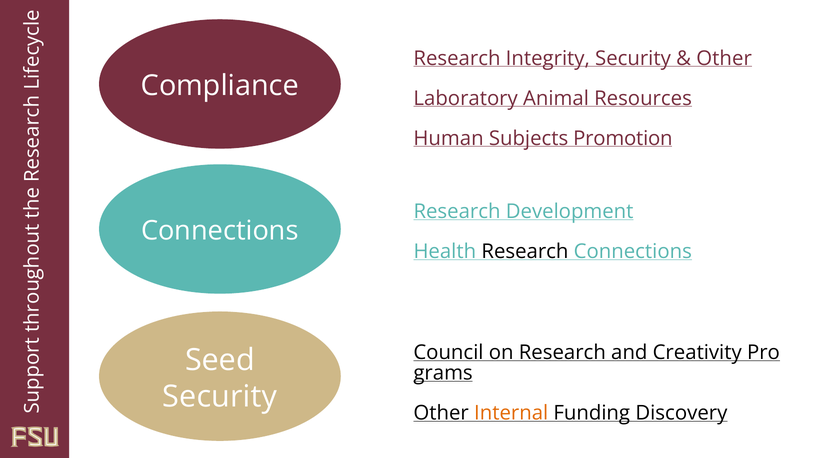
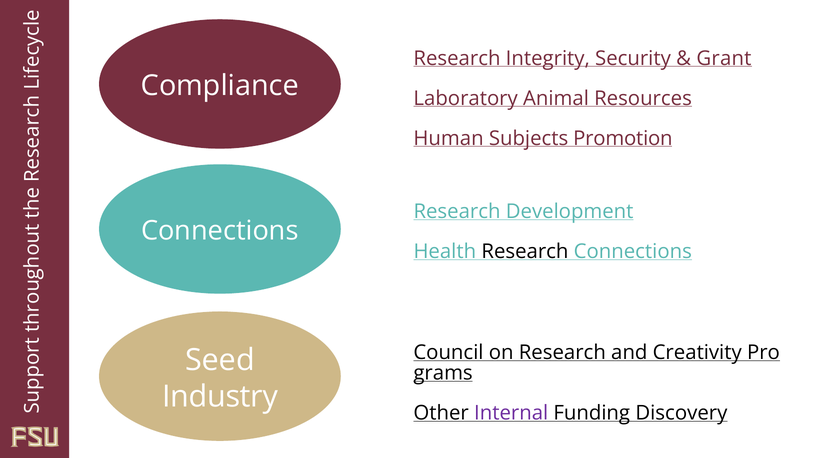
Other at (724, 58): Other -> Grant
Security at (220, 397): Security -> Industry
Internal colour: orange -> purple
